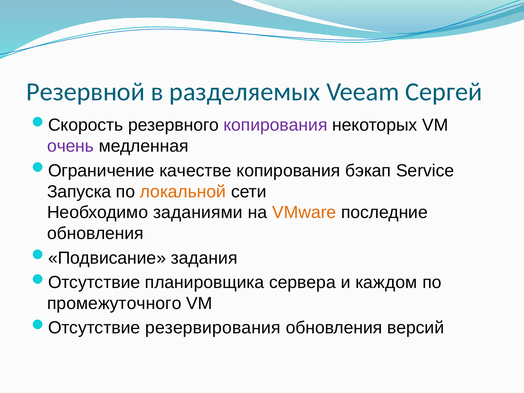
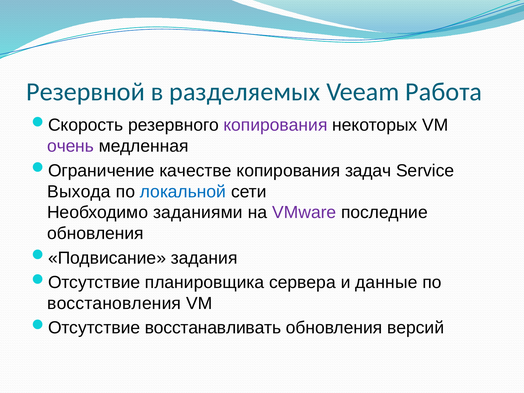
Сергей: Сергей -> Работа
бэкап: бэкап -> задач
Запуска: Запуска -> Выхода
локальной colour: orange -> blue
VMware colour: orange -> purple
каждом: каждом -> данные
промежуточного: промежуточного -> восстановления
резервирования: резервирования -> восстанавливать
